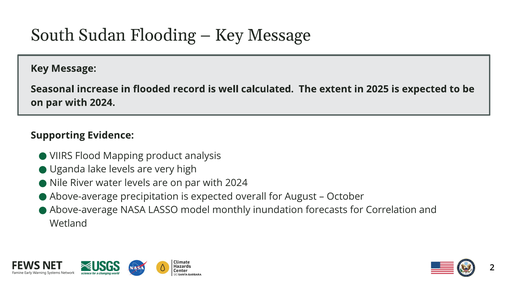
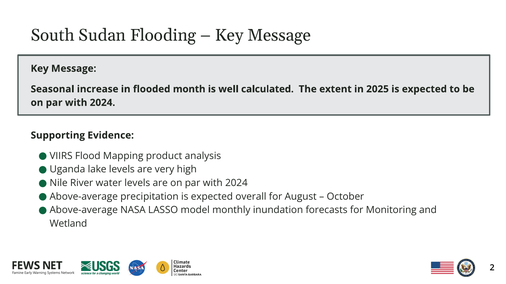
record: record -> month
Correlation: Correlation -> Monitoring
